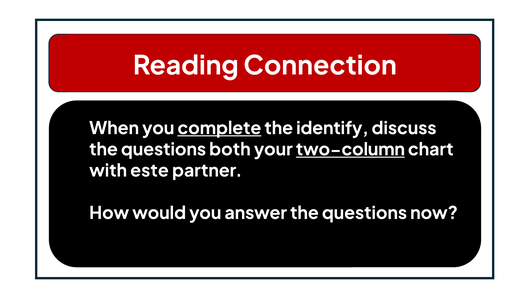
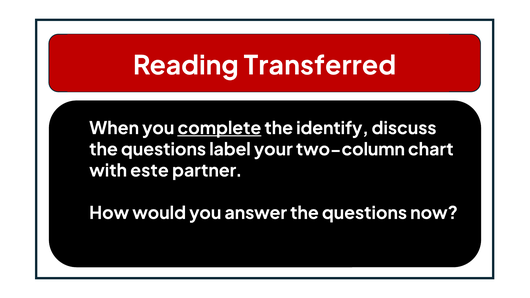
Connection: Connection -> Transferred
both: both -> label
two-column underline: present -> none
